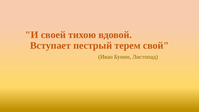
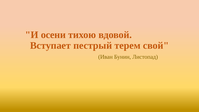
своей: своей -> осени
